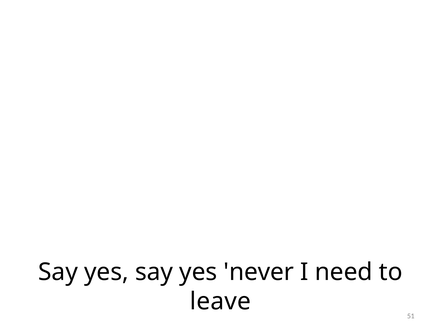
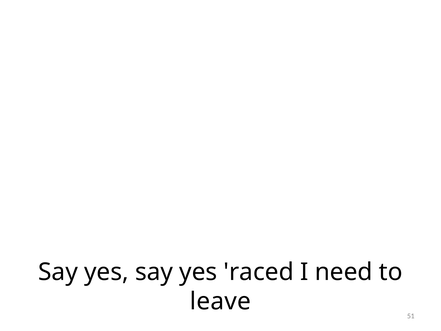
never: never -> raced
